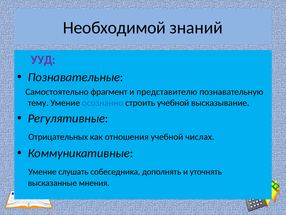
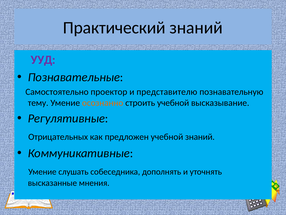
Необходимой: Необходимой -> Практический
фрагмент: фрагмент -> проектор
осознанно colour: blue -> orange
отношения: отношения -> предложен
учебной числах: числах -> знаний
